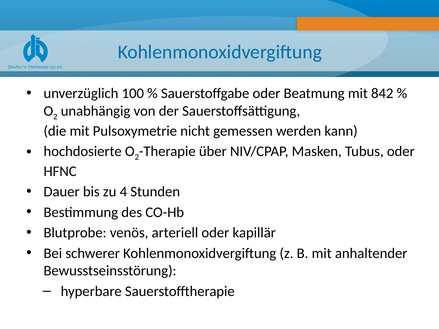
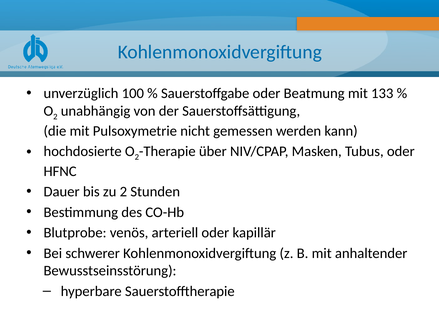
842: 842 -> 133
zu 4: 4 -> 2
